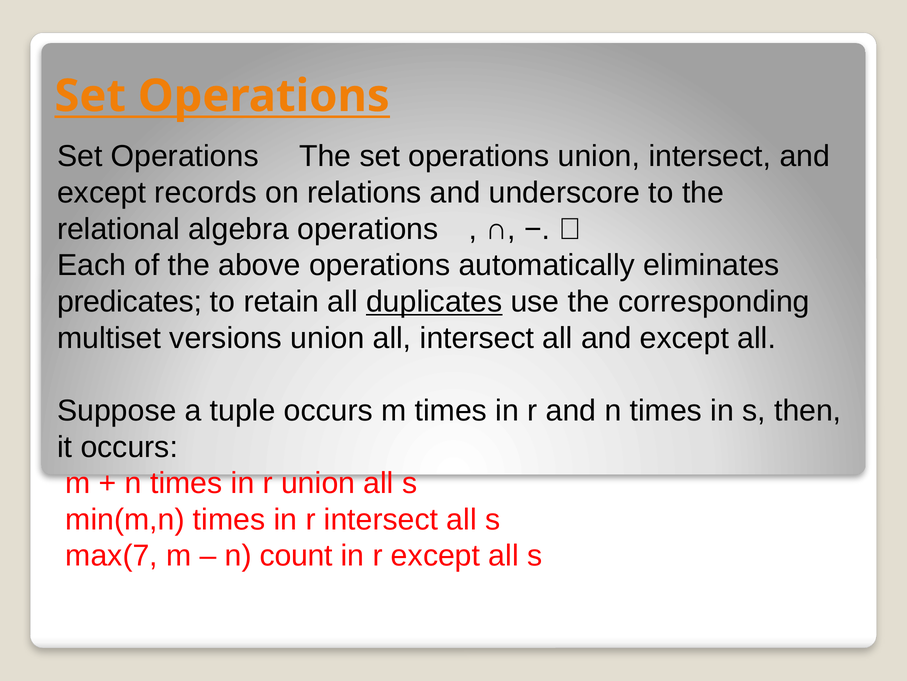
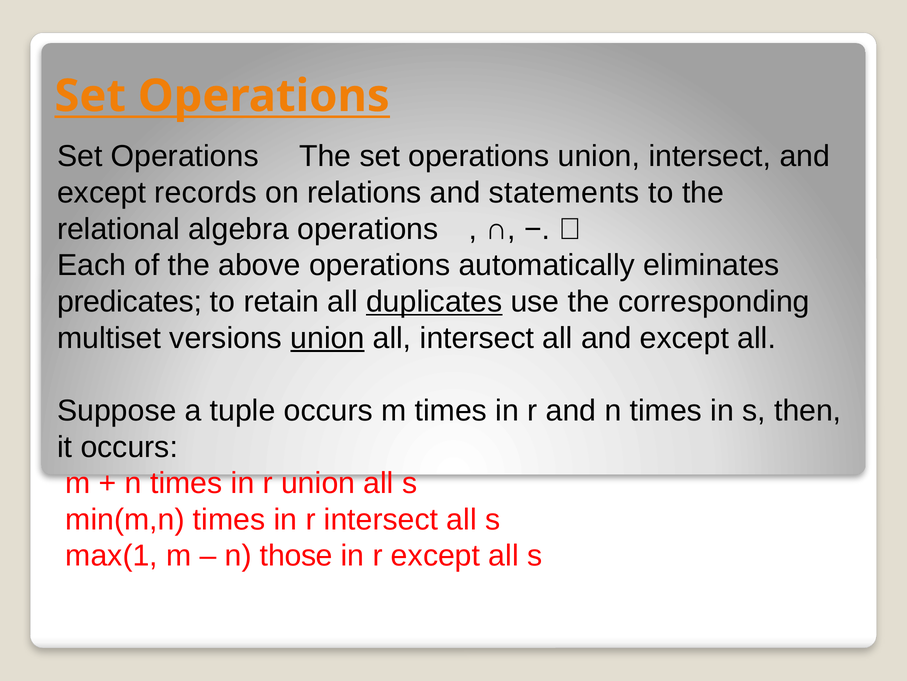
underscore: underscore -> statements
union at (327, 338) underline: none -> present
max(7: max(7 -> max(1
count: count -> those
